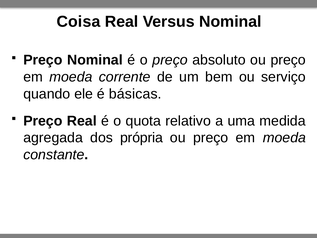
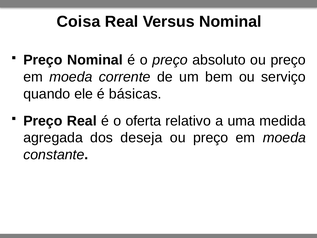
quota: quota -> oferta
própria: própria -> deseja
